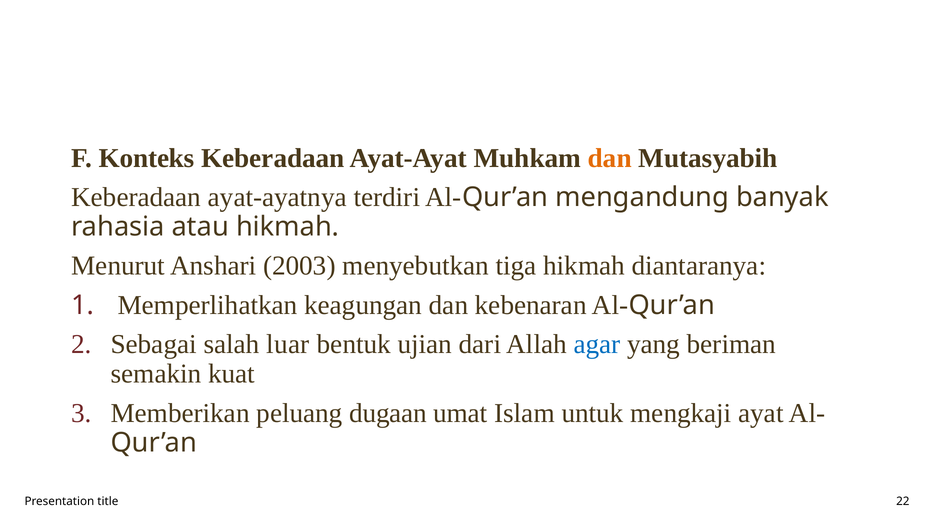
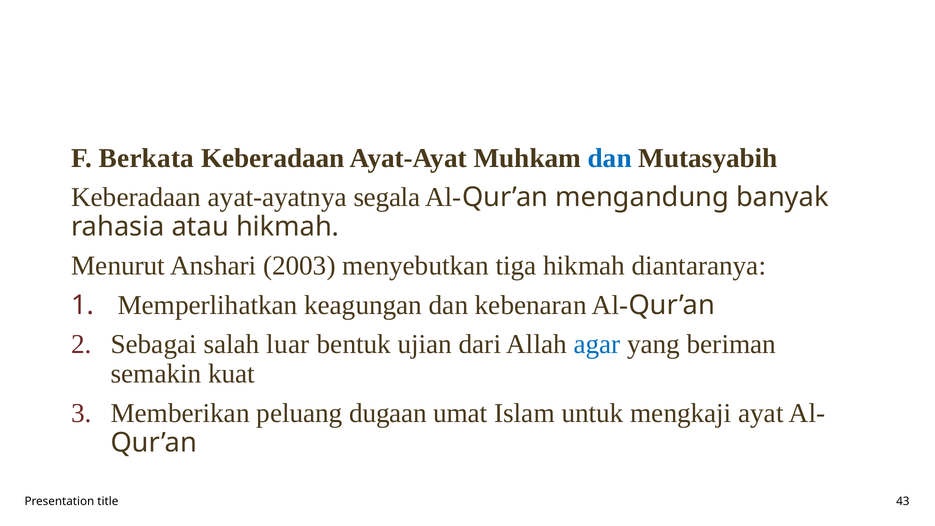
Konteks: Konteks -> Berkata
dan at (610, 158) colour: orange -> blue
terdiri: terdiri -> segala
22: 22 -> 43
